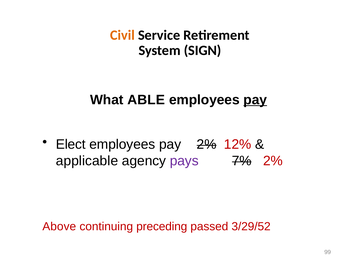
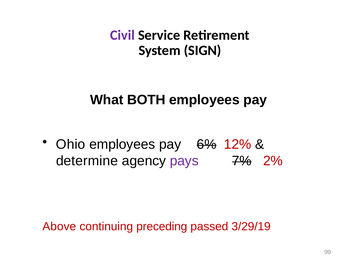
Civil colour: orange -> purple
ABLE: ABLE -> BOTH
pay at (255, 100) underline: present -> none
Elect: Elect -> Ohio
pay 2%: 2% -> 6%
applicable: applicable -> determine
3/29/52: 3/29/52 -> 3/29/19
